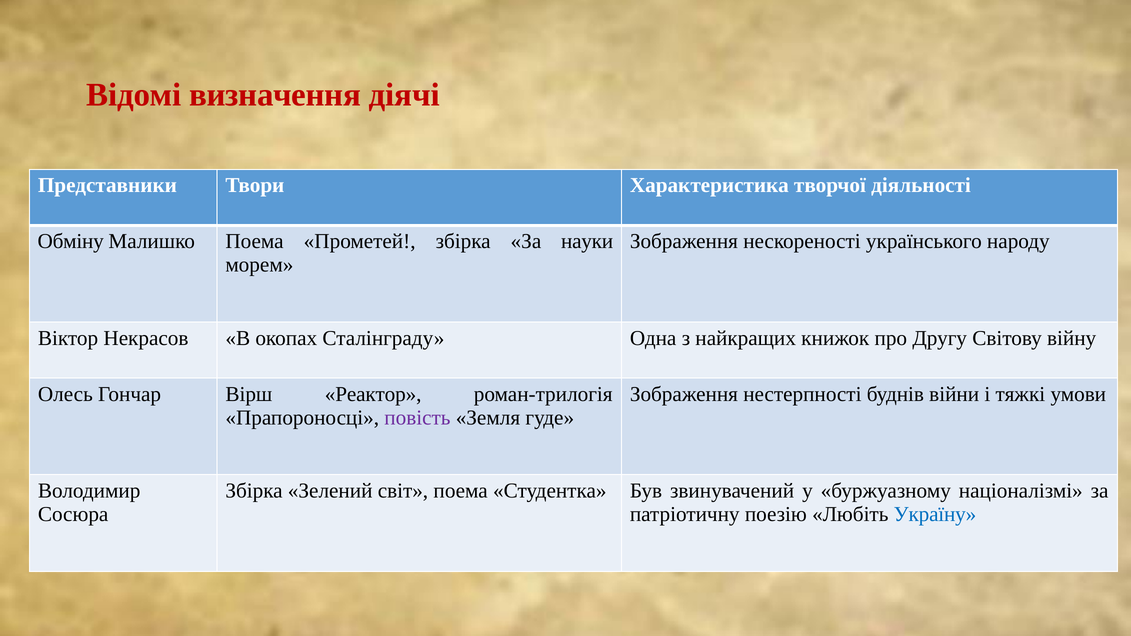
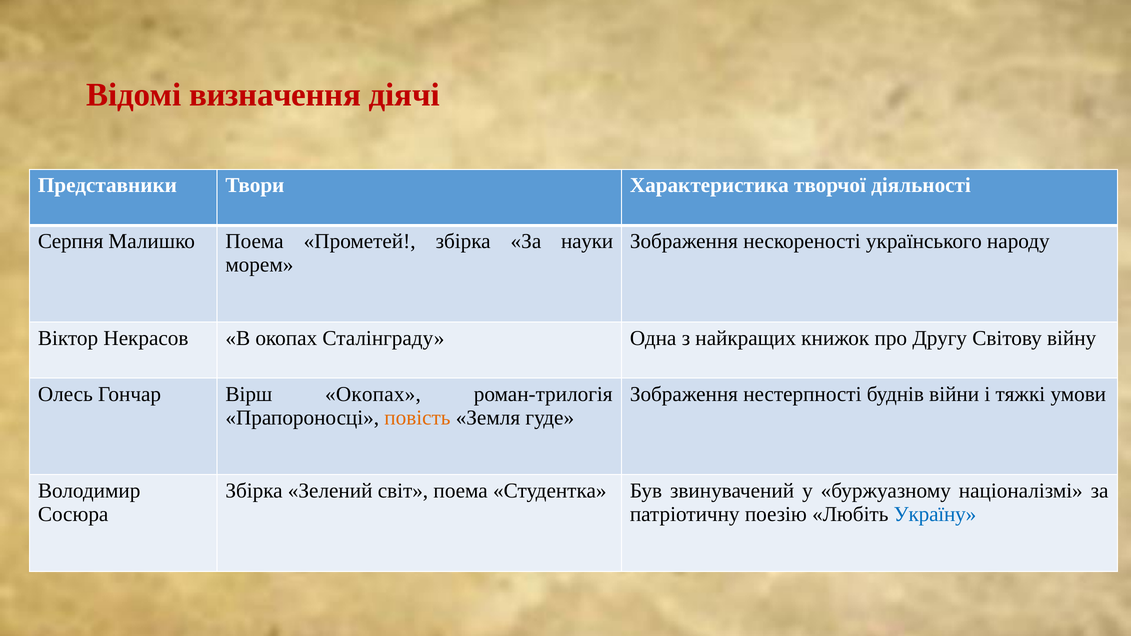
Обміну: Обміну -> Серпня
Вірш Реактор: Реактор -> Окопах
повість colour: purple -> orange
